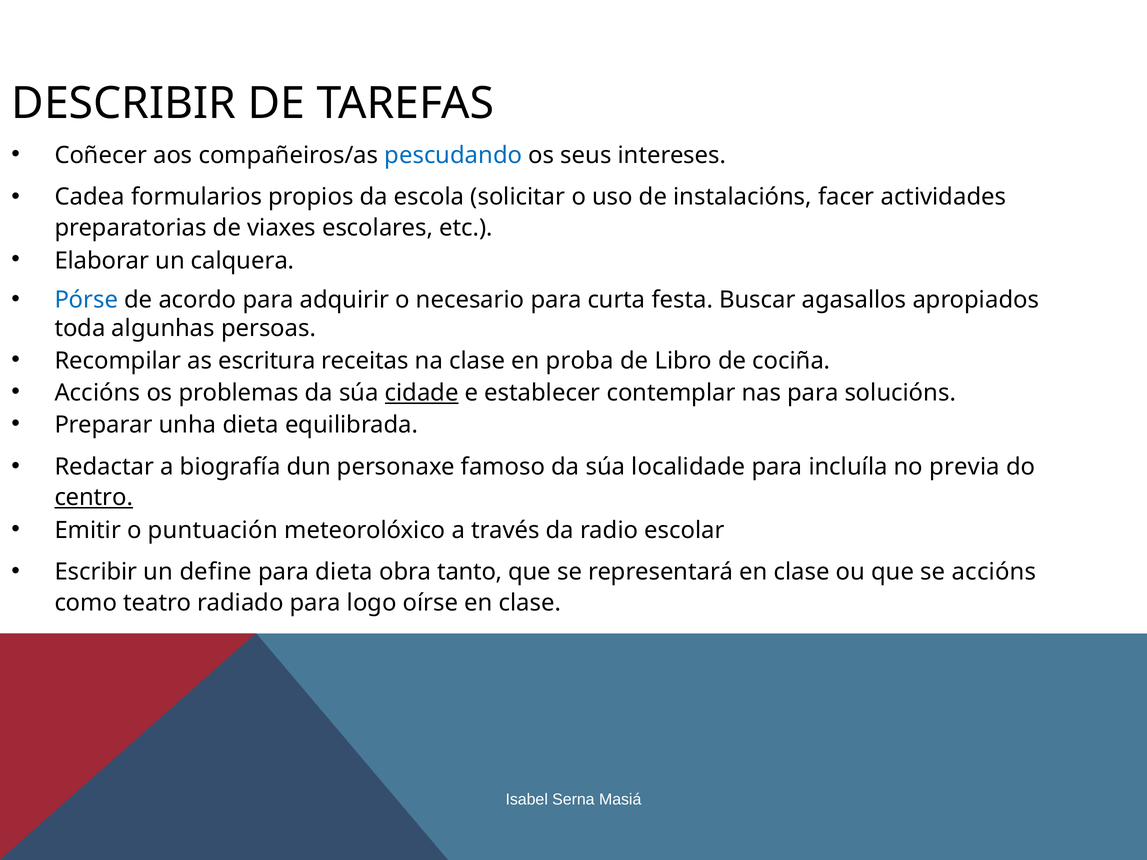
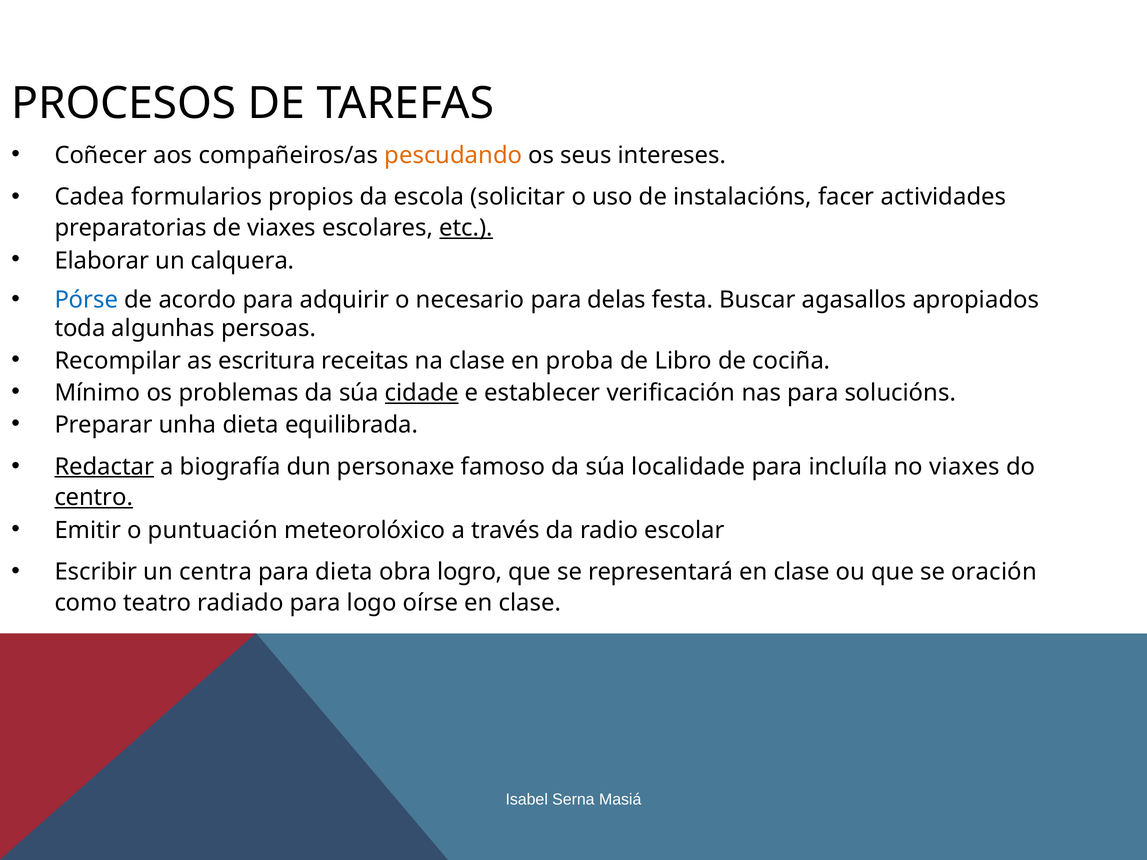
DESCRIBIR: DESCRIBIR -> PROCESOS
pescudando colour: blue -> orange
etc underline: none -> present
curta: curta -> delas
Accións at (97, 393): Accións -> Mínimo
contemplar: contemplar -> verificación
Redactar underline: none -> present
no previa: previa -> viaxes
define: define -> centra
tanto: tanto -> logro
se accións: accións -> oración
